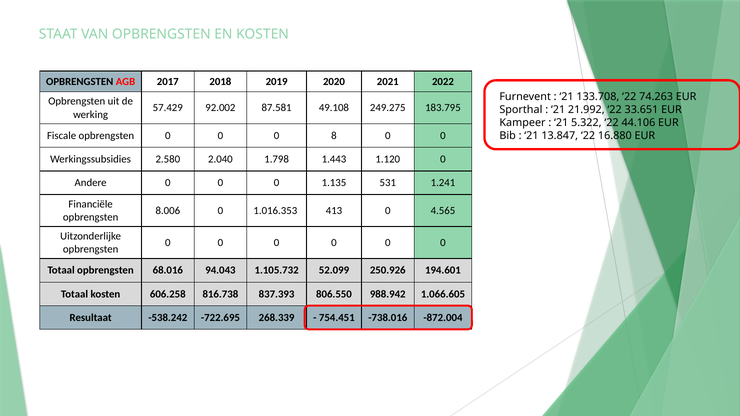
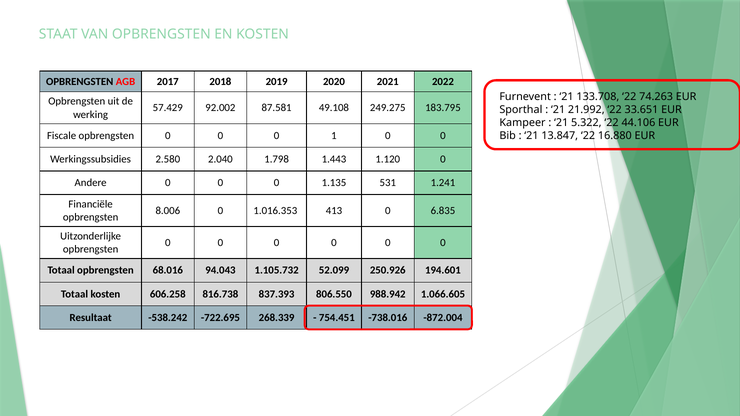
8: 8 -> 1
4.565: 4.565 -> 6.835
